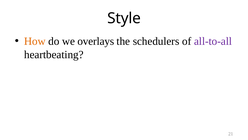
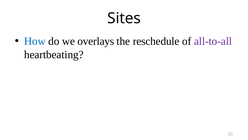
Style: Style -> Sites
How colour: orange -> blue
schedulers: schedulers -> reschedule
